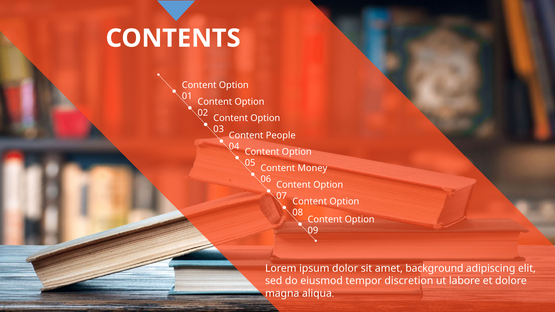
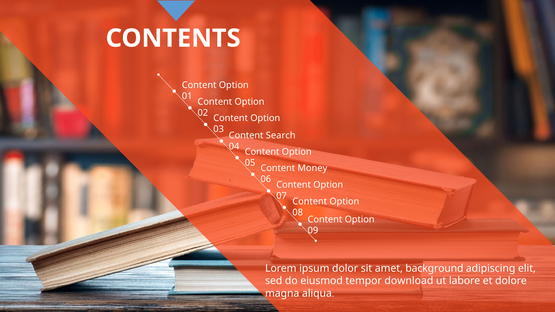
People: People -> Search
discretion: discretion -> download
